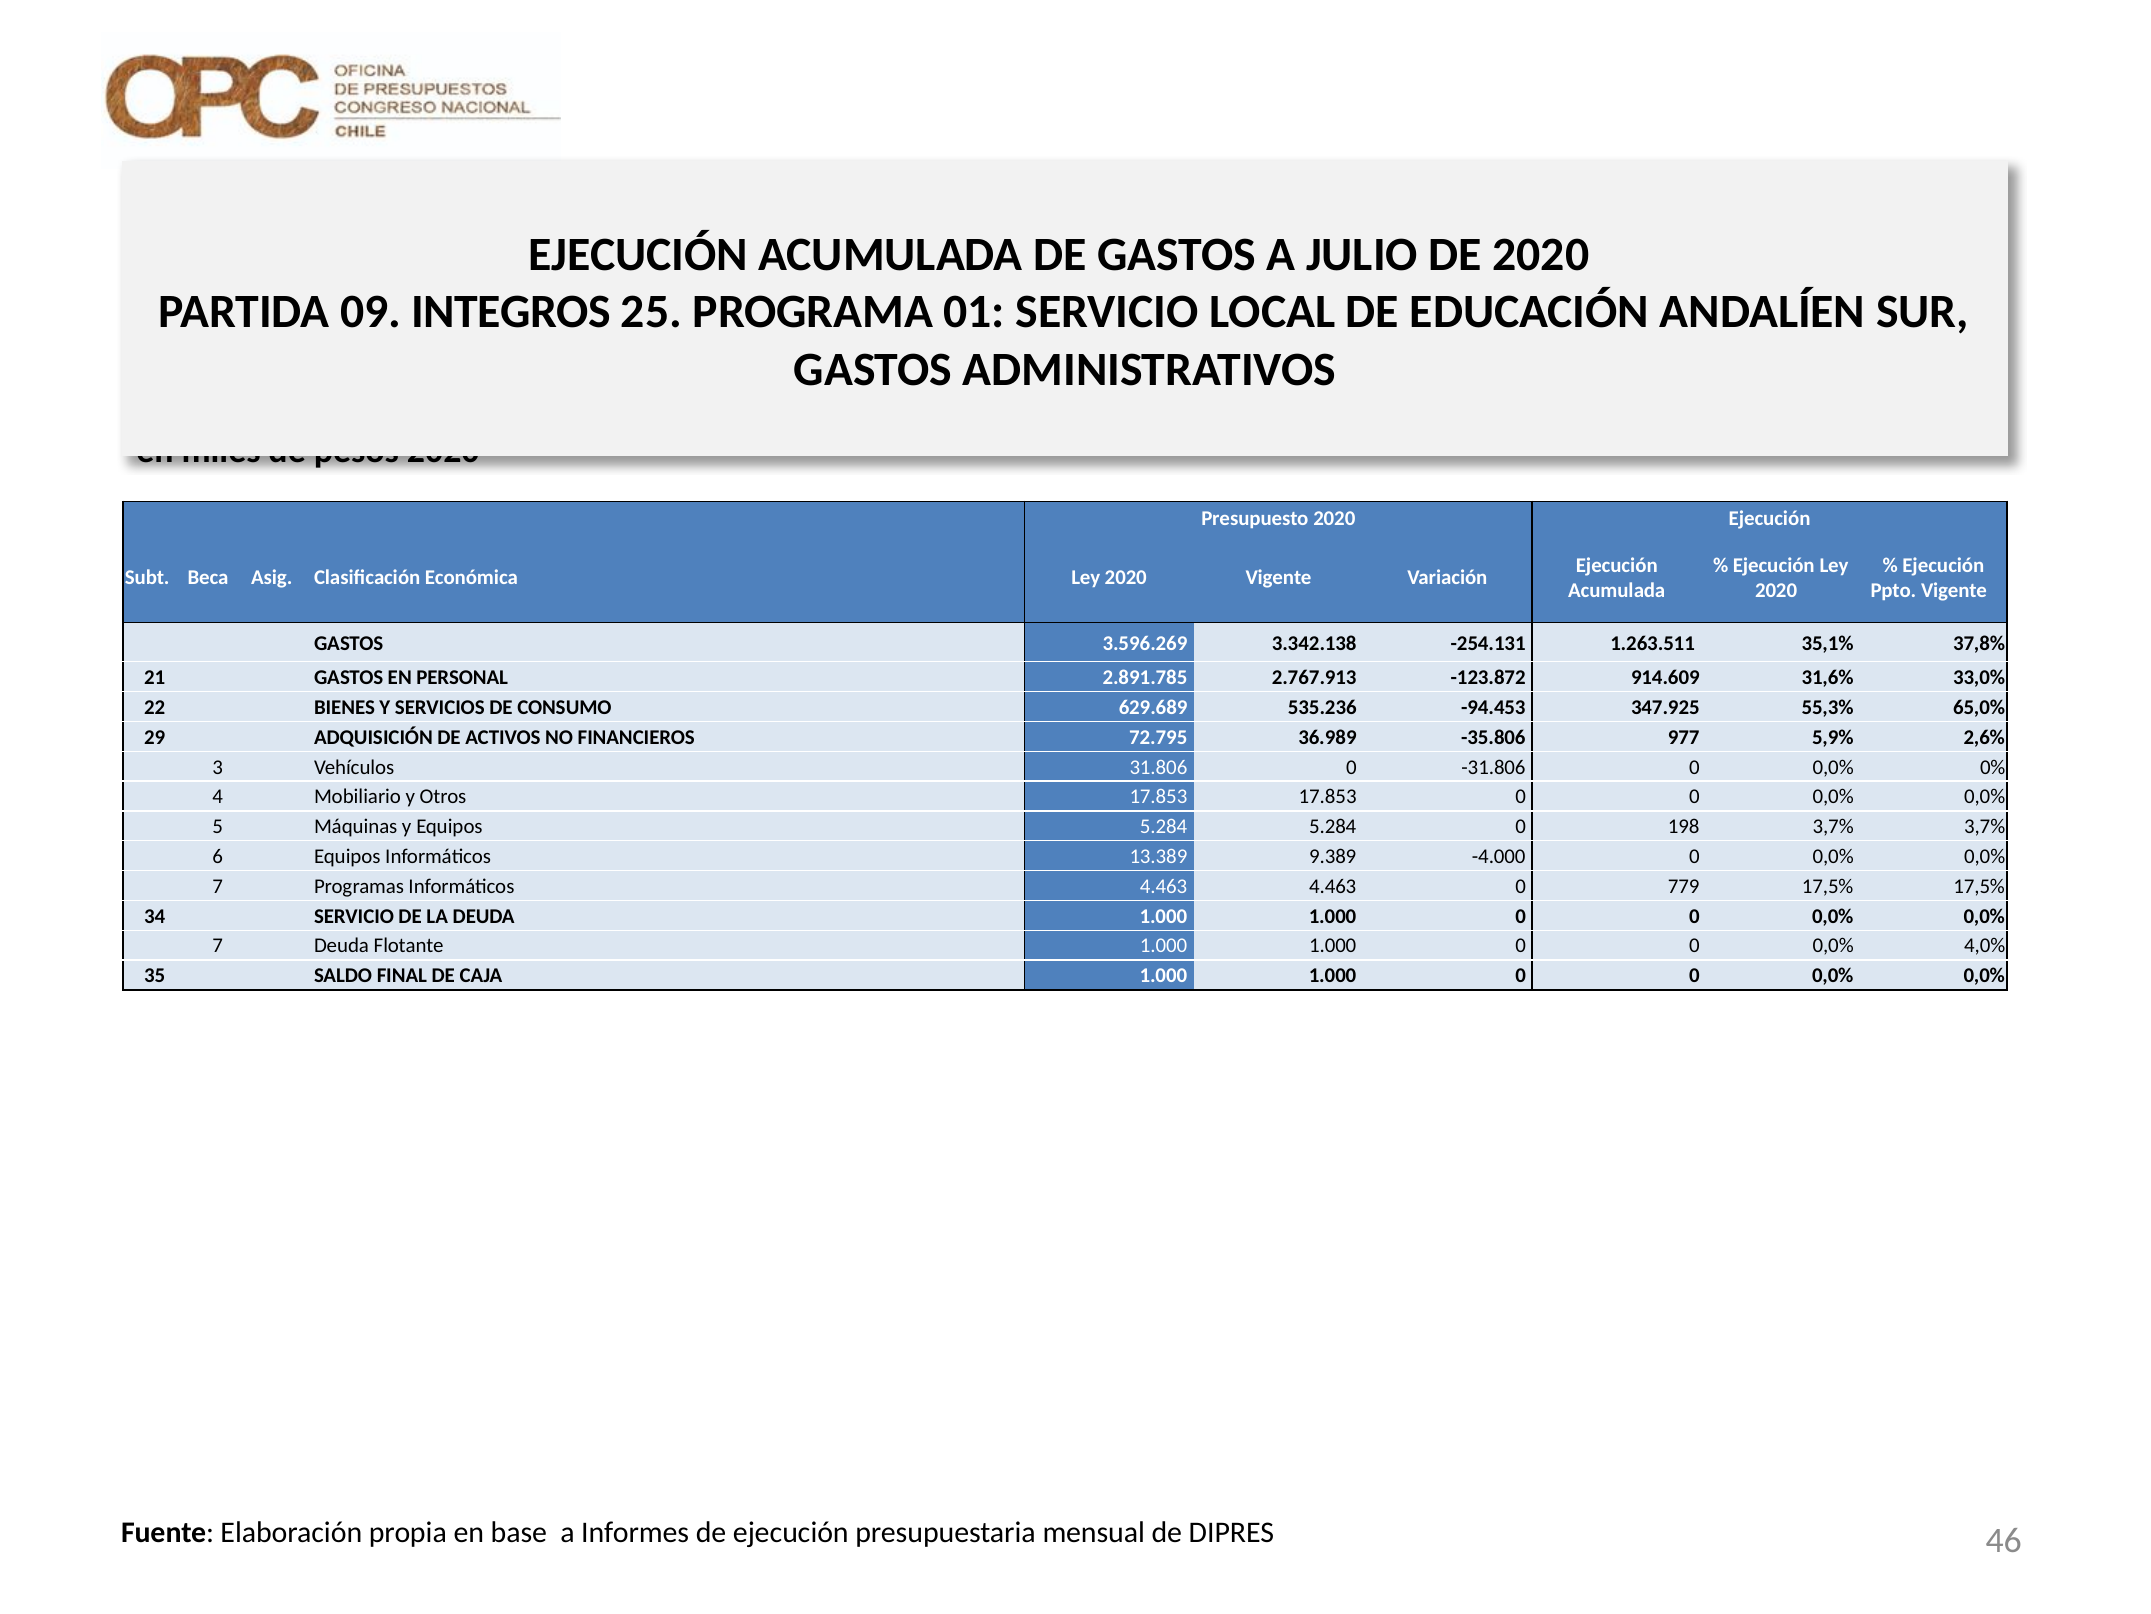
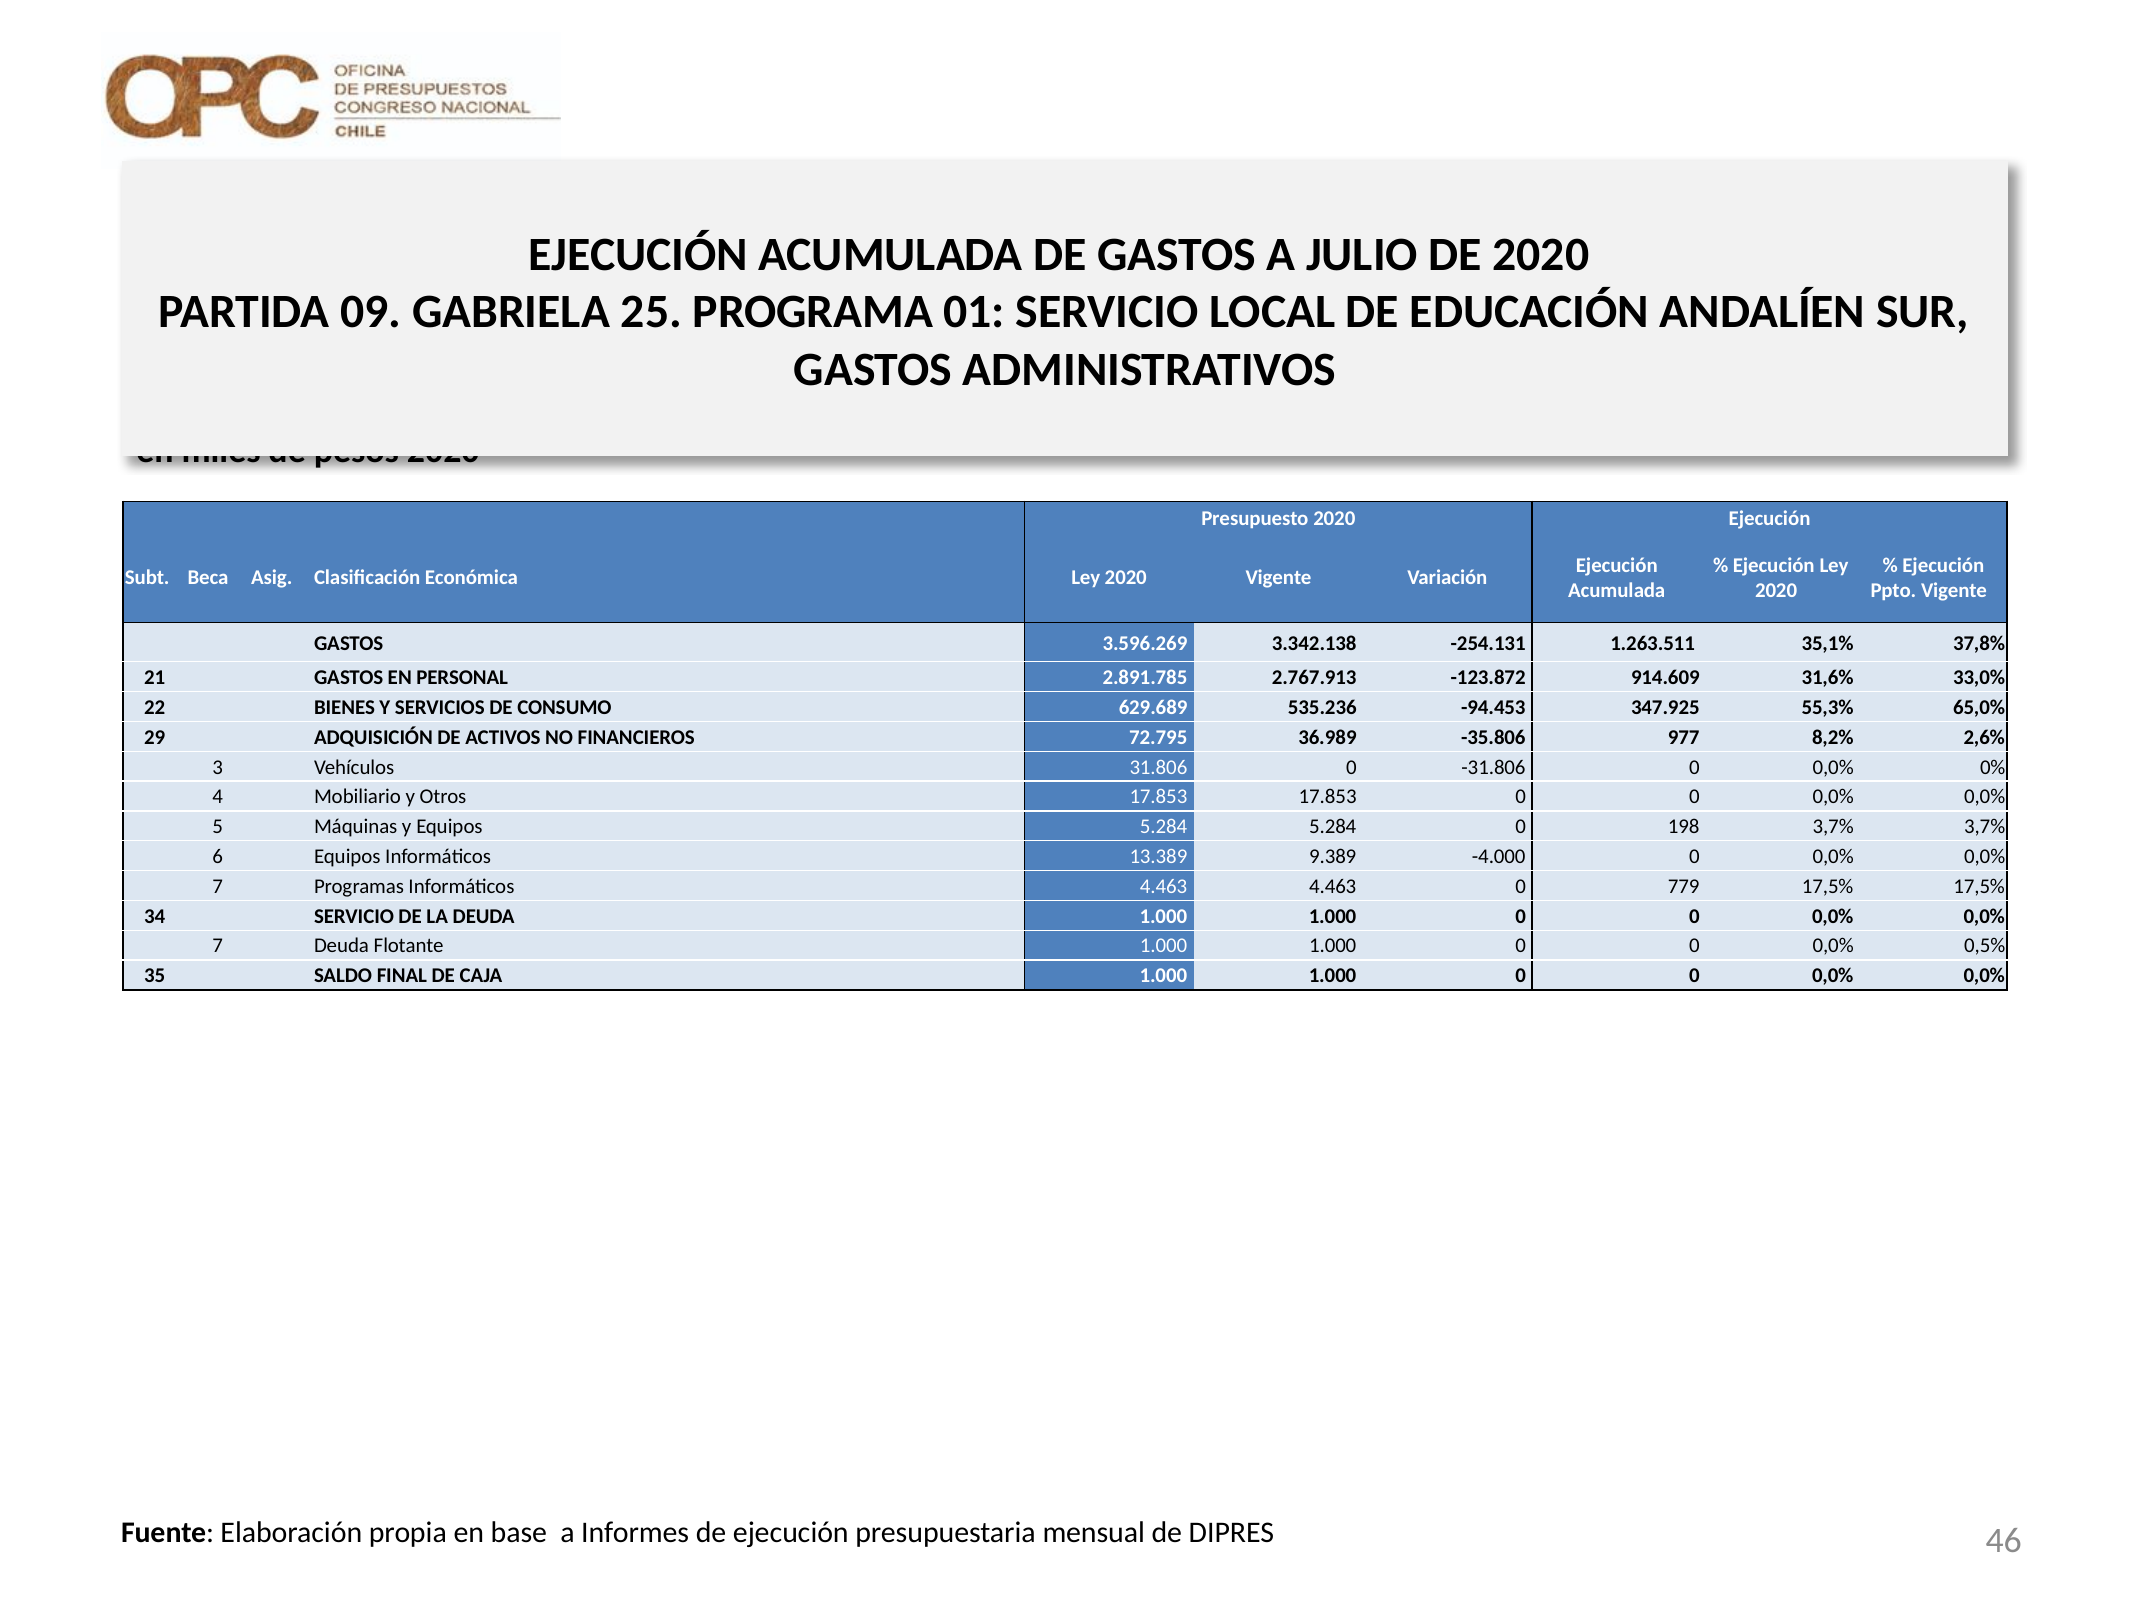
INTEGROS: INTEGROS -> GABRIELA
5,9%: 5,9% -> 8,2%
4,0%: 4,0% -> 0,5%
